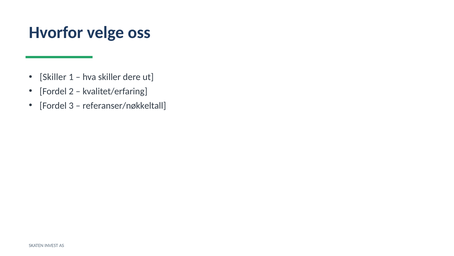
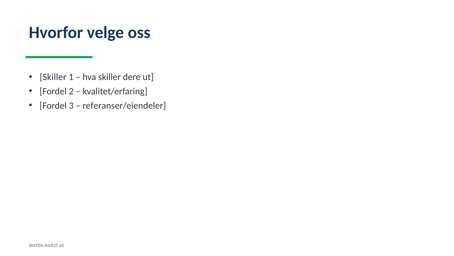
referanser/nøkkeltall: referanser/nøkkeltall -> referanser/eiendeler
